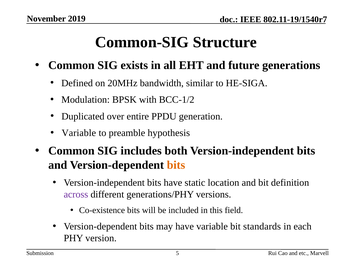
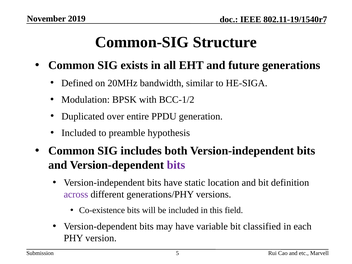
Variable at (79, 133): Variable -> Included
bits at (176, 165) colour: orange -> purple
standards: standards -> classified
